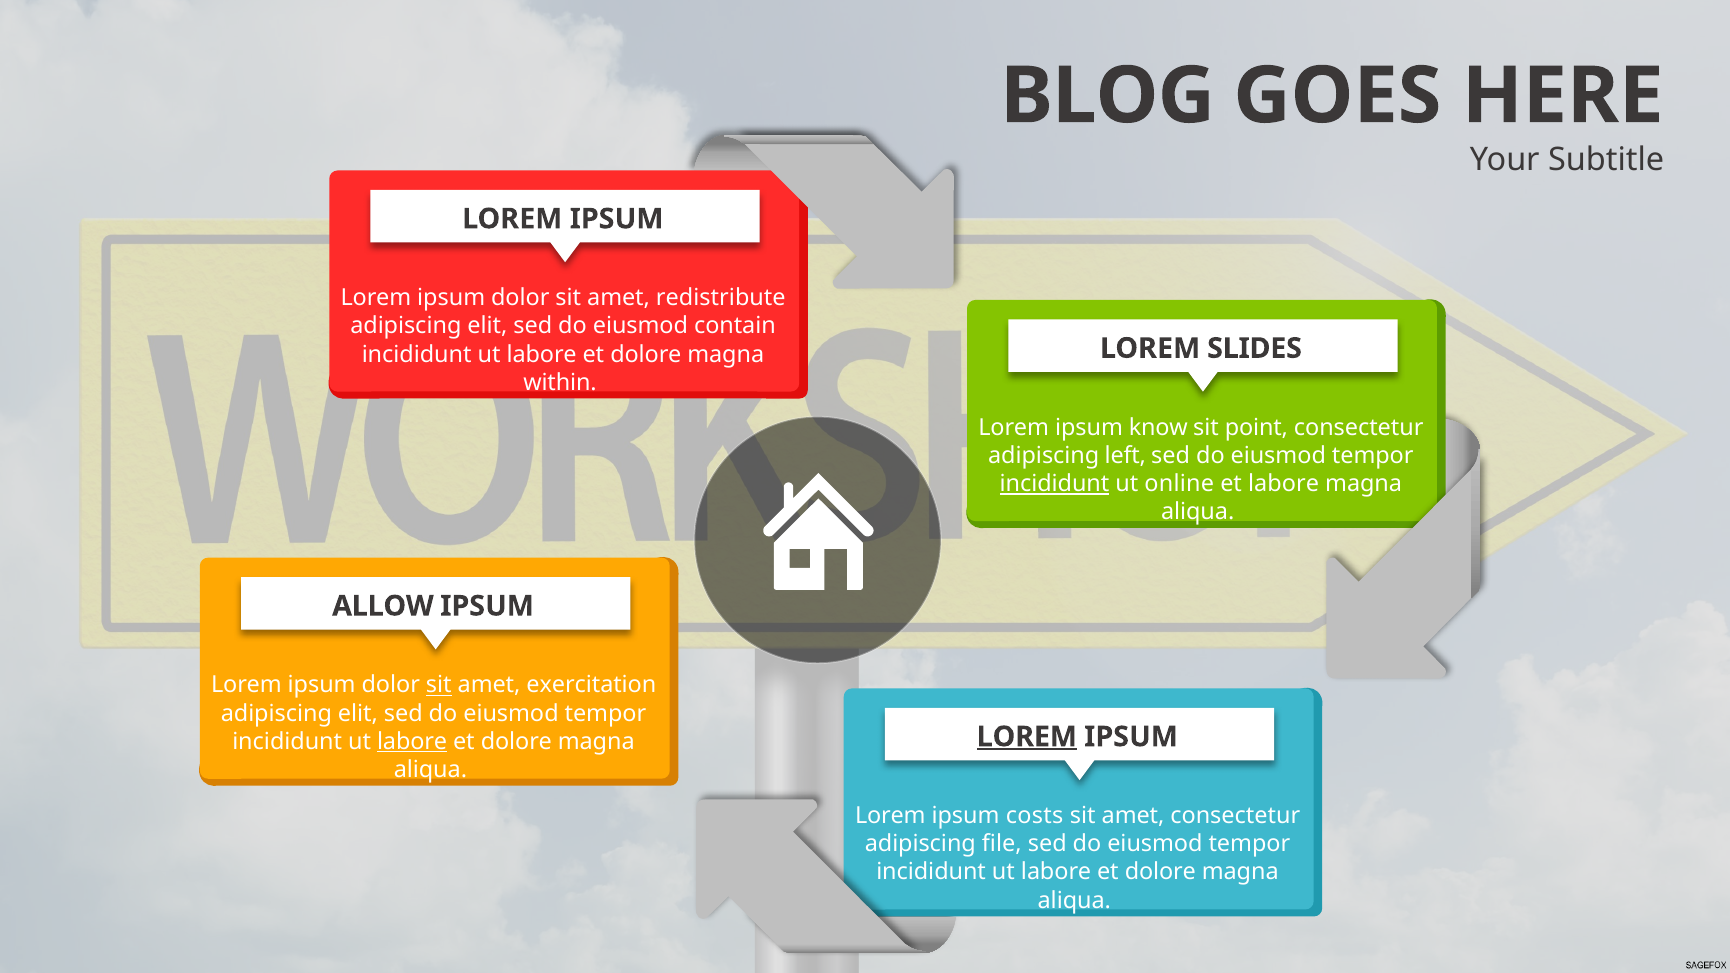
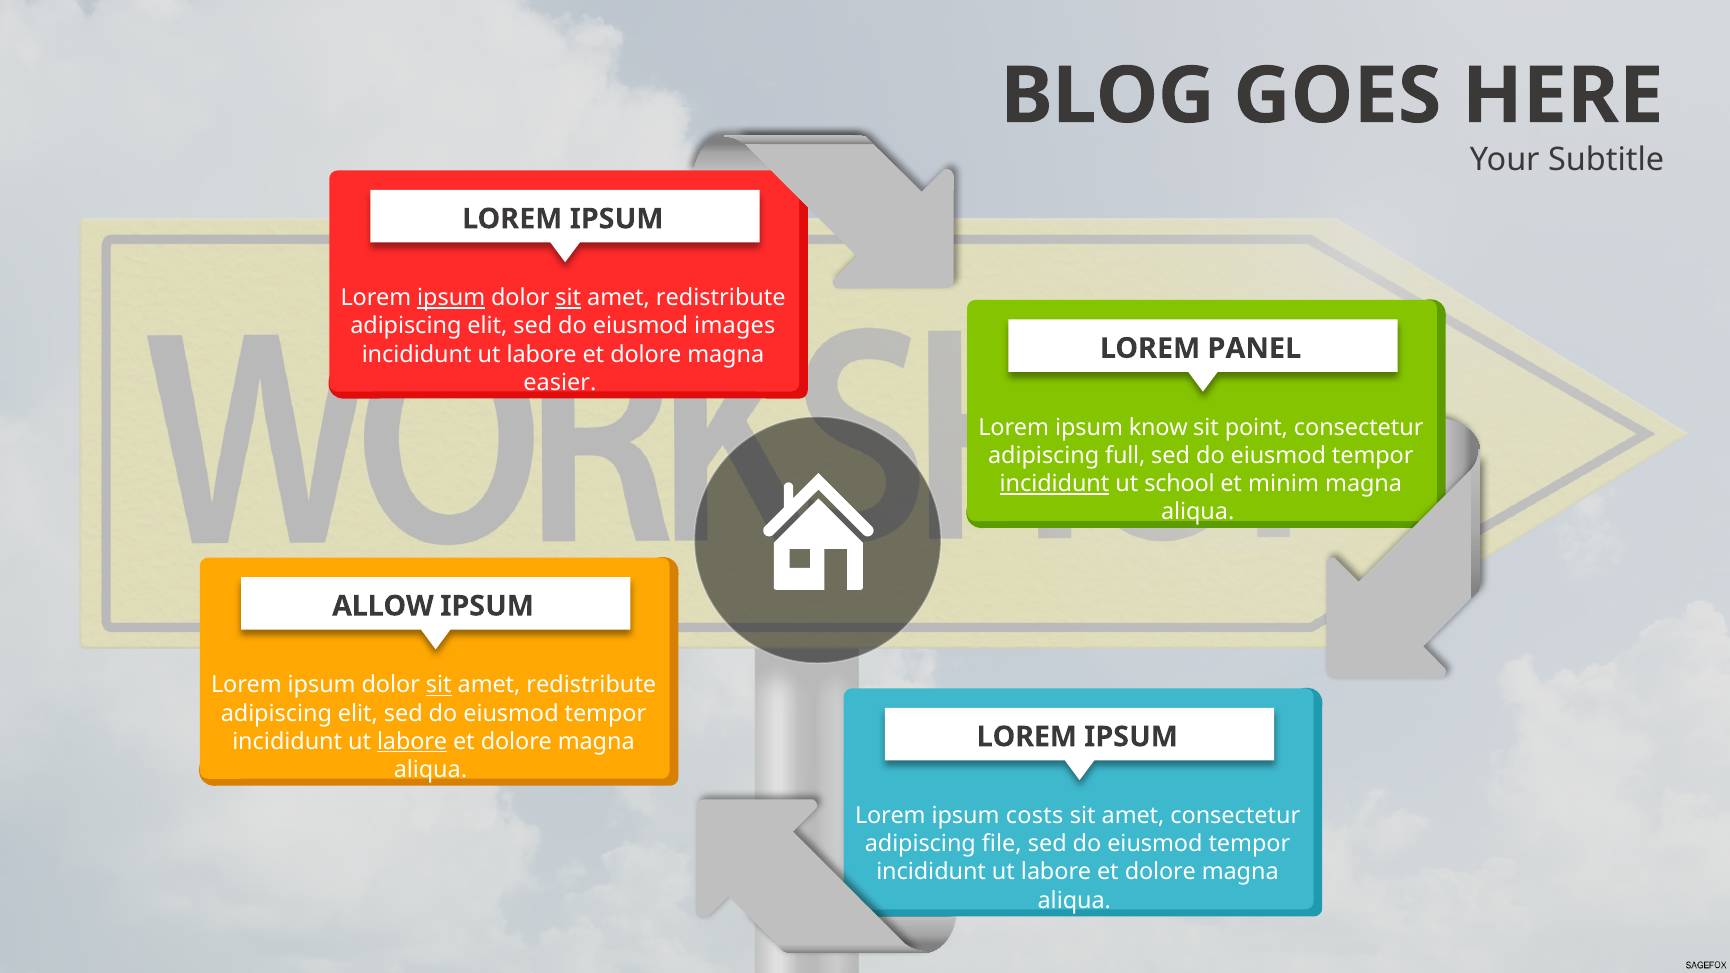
ipsum at (451, 298) underline: none -> present
sit at (568, 298) underline: none -> present
contain: contain -> images
SLIDES: SLIDES -> PANEL
within: within -> easier
left: left -> full
online: online -> school
et labore: labore -> minim
exercitation at (591, 685): exercitation -> redistribute
LOREM at (1027, 737) underline: present -> none
